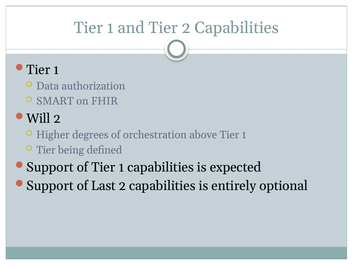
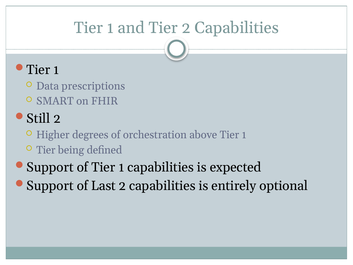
authorization: authorization -> prescriptions
Will: Will -> Still
